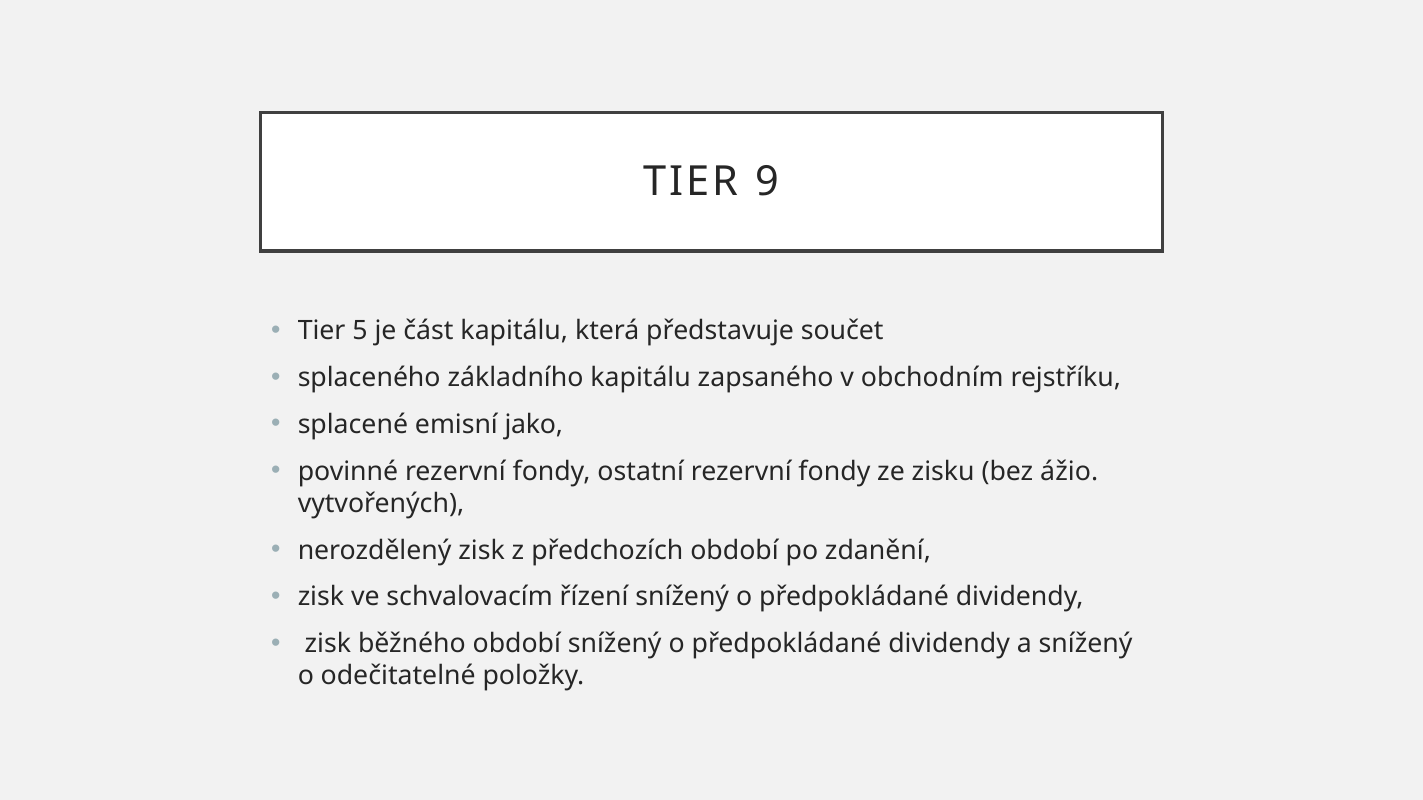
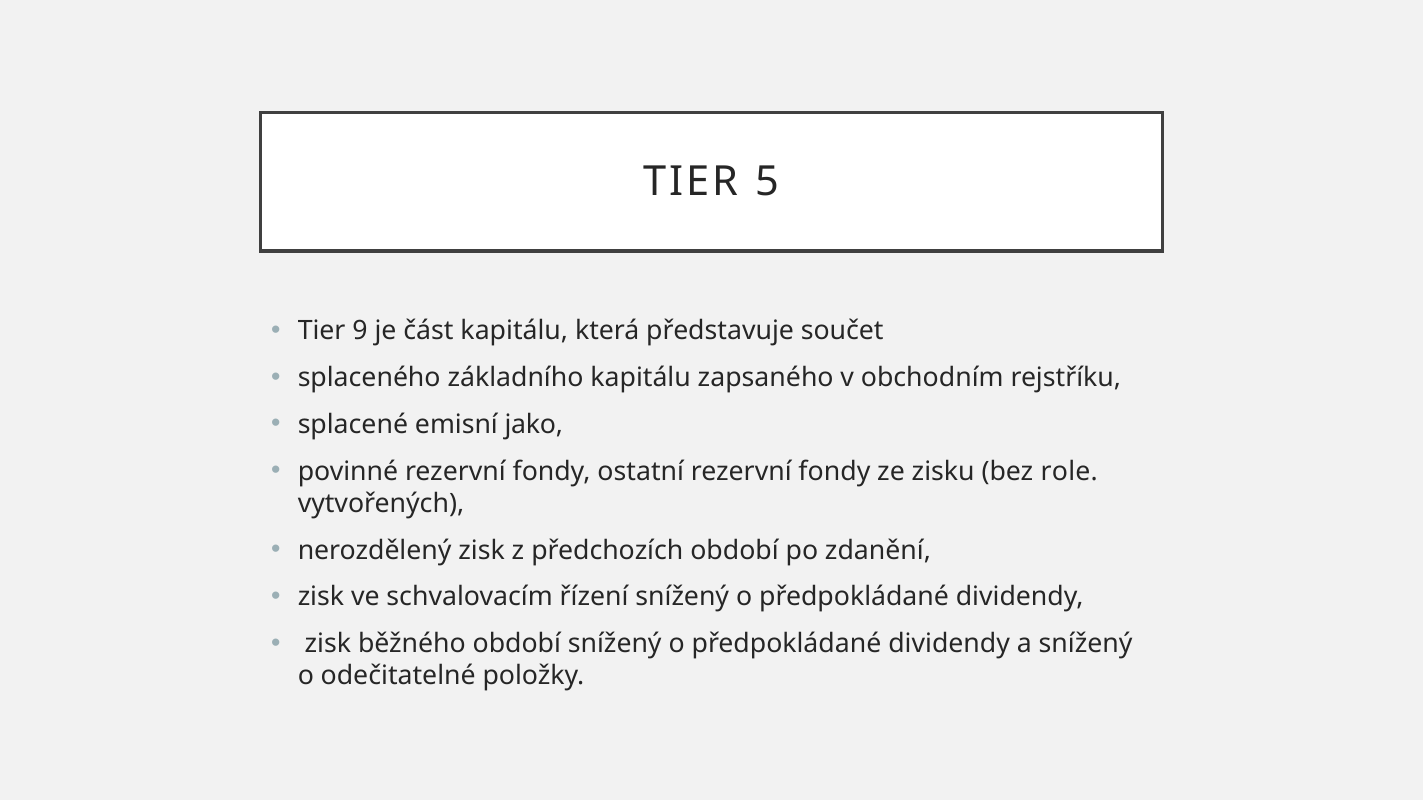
9: 9 -> 5
5: 5 -> 9
ážio: ážio -> role
